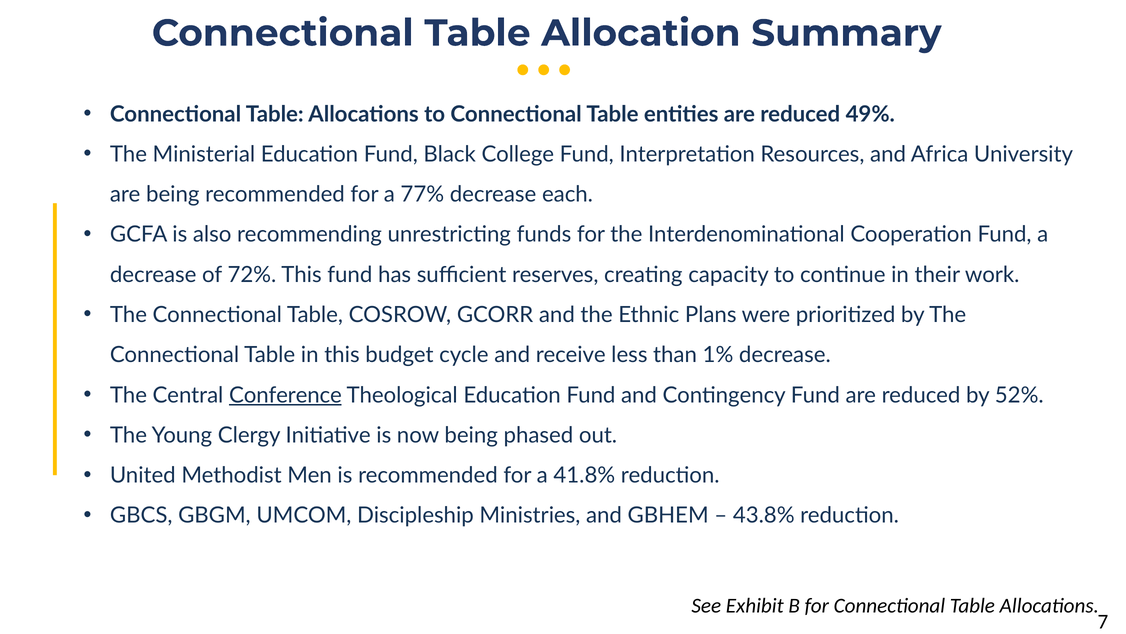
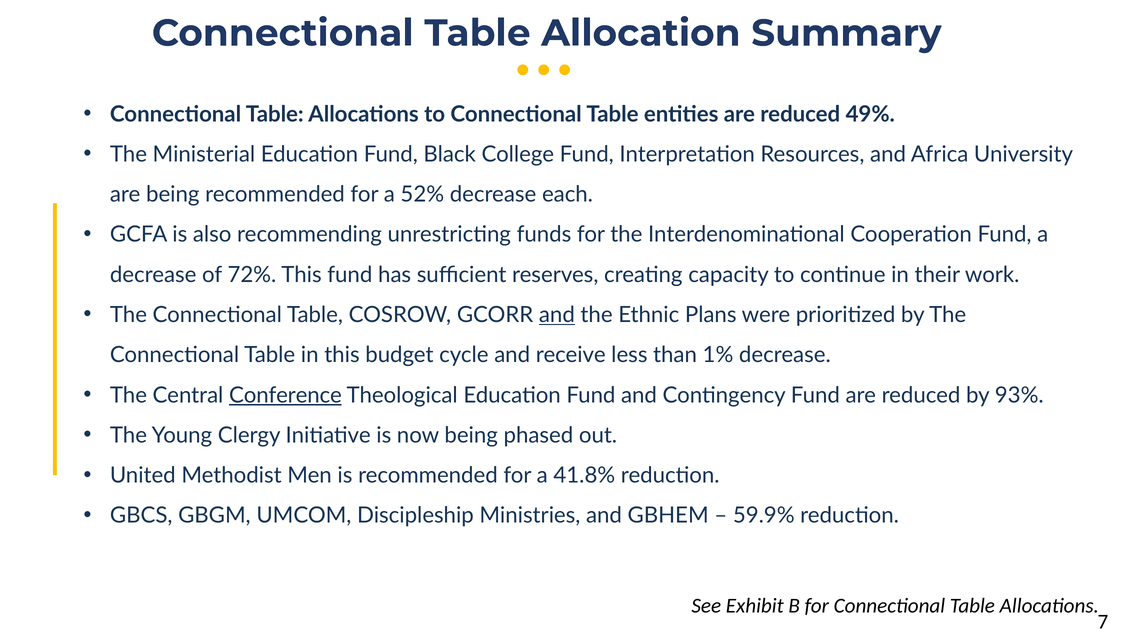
77%: 77% -> 52%
and at (557, 315) underline: none -> present
52%: 52% -> 93%
43.8%: 43.8% -> 59.9%
